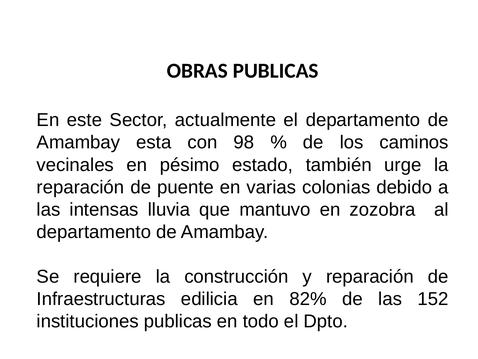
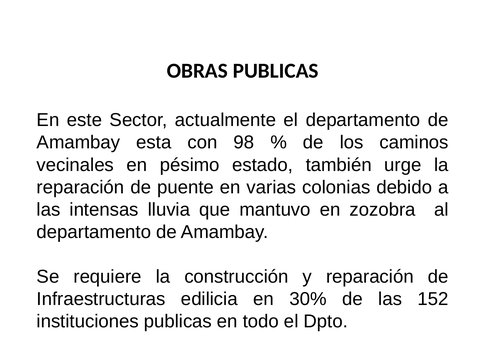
82%: 82% -> 30%
